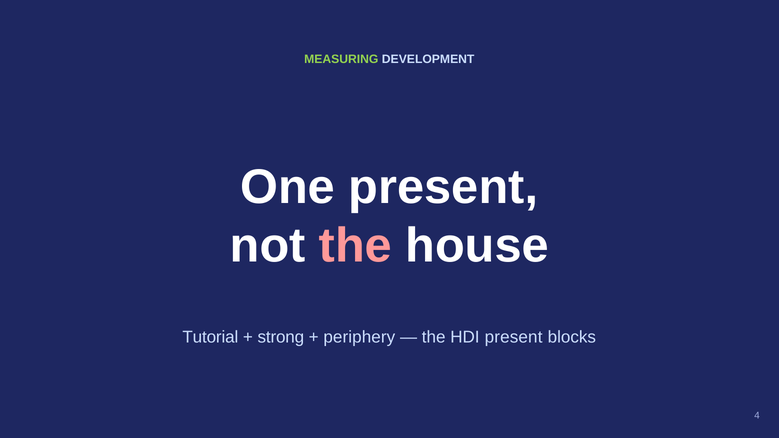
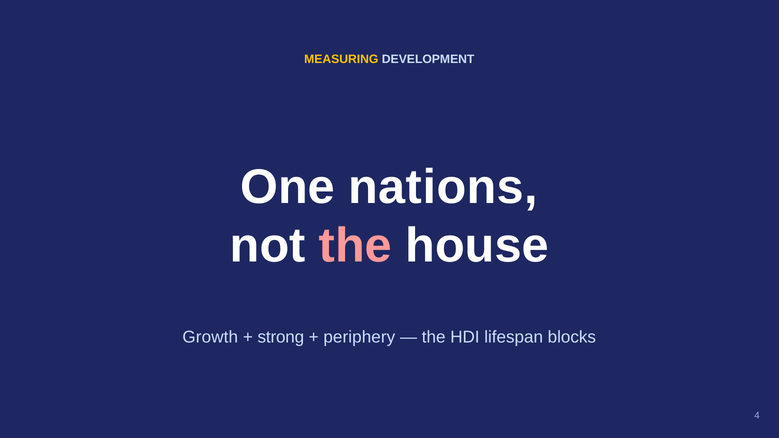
MEASURING colour: light green -> yellow
One present: present -> nations
Tutorial: Tutorial -> Growth
HDI present: present -> lifespan
